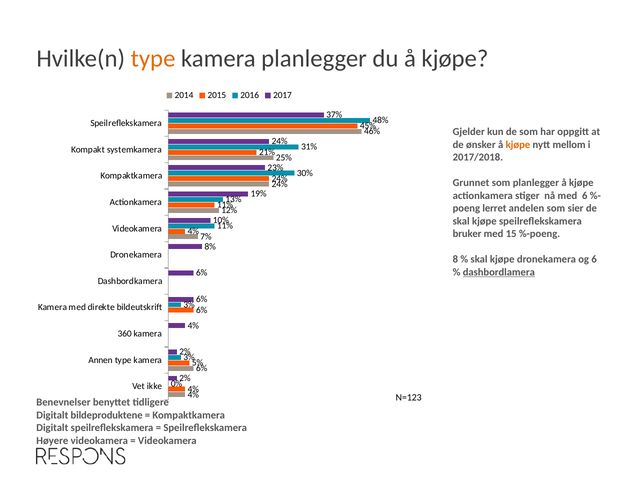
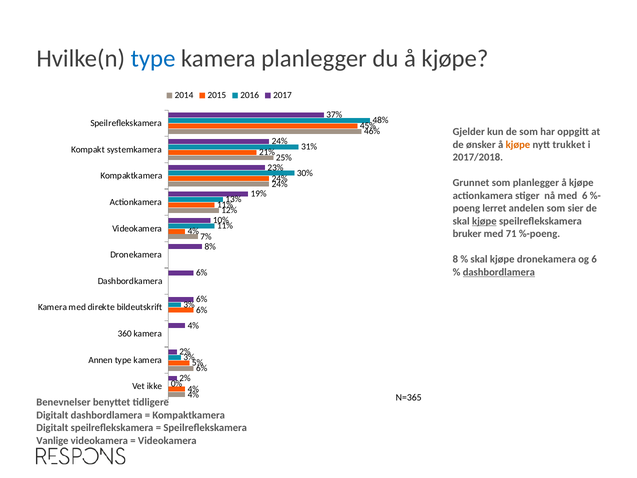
type at (153, 58) colour: orange -> blue
mellom: mellom -> trukket
kjøpe at (484, 221) underline: none -> present
15: 15 -> 71
N=123: N=123 -> N=365
Digitalt bildeproduktene: bildeproduktene -> dashbordlamera
Høyere: Høyere -> Vanlige
